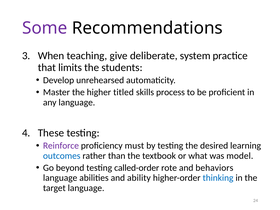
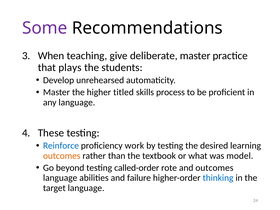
deliberate system: system -> master
limits: limits -> plays
Reinforce colour: purple -> blue
must: must -> work
outcomes at (62, 156) colour: blue -> orange
and behaviors: behaviors -> outcomes
ability: ability -> failure
